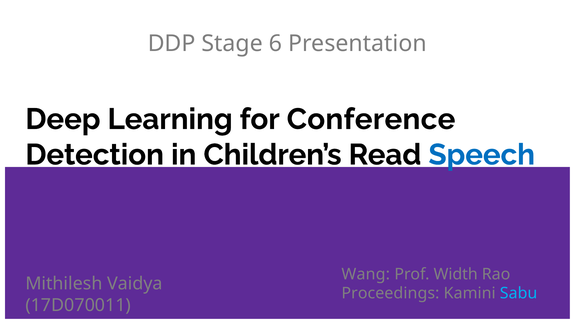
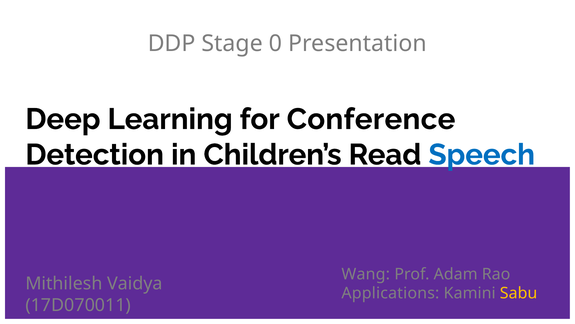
6: 6 -> 0
Width: Width -> Adam
Proceedings: Proceedings -> Applications
Sabu colour: light blue -> yellow
